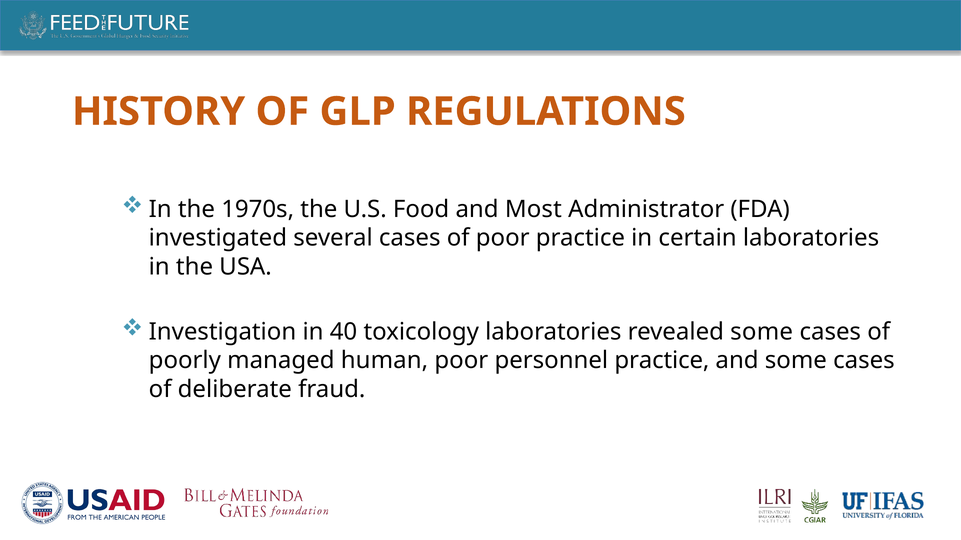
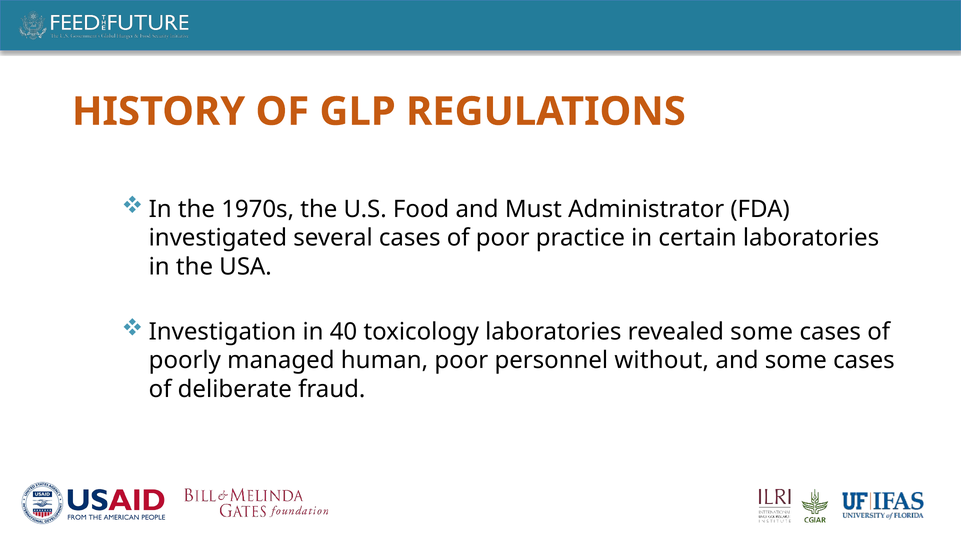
Most: Most -> Must
personnel practice: practice -> without
